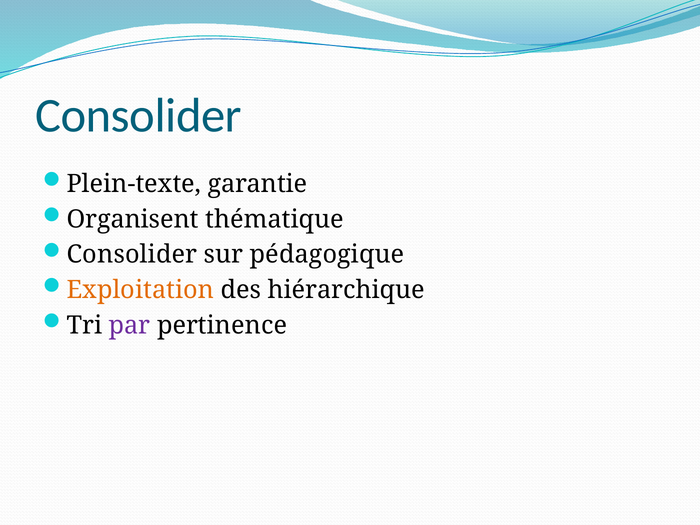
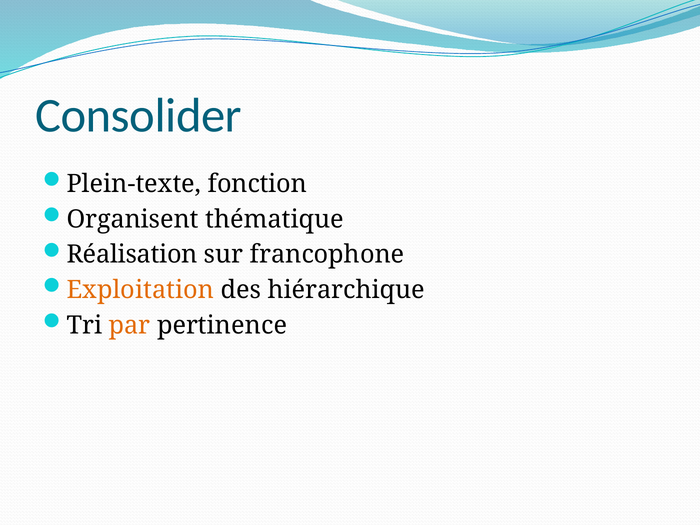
garantie: garantie -> fonction
Consolider at (132, 255): Consolider -> Réalisation
pédagogique: pédagogique -> francophone
par colour: purple -> orange
